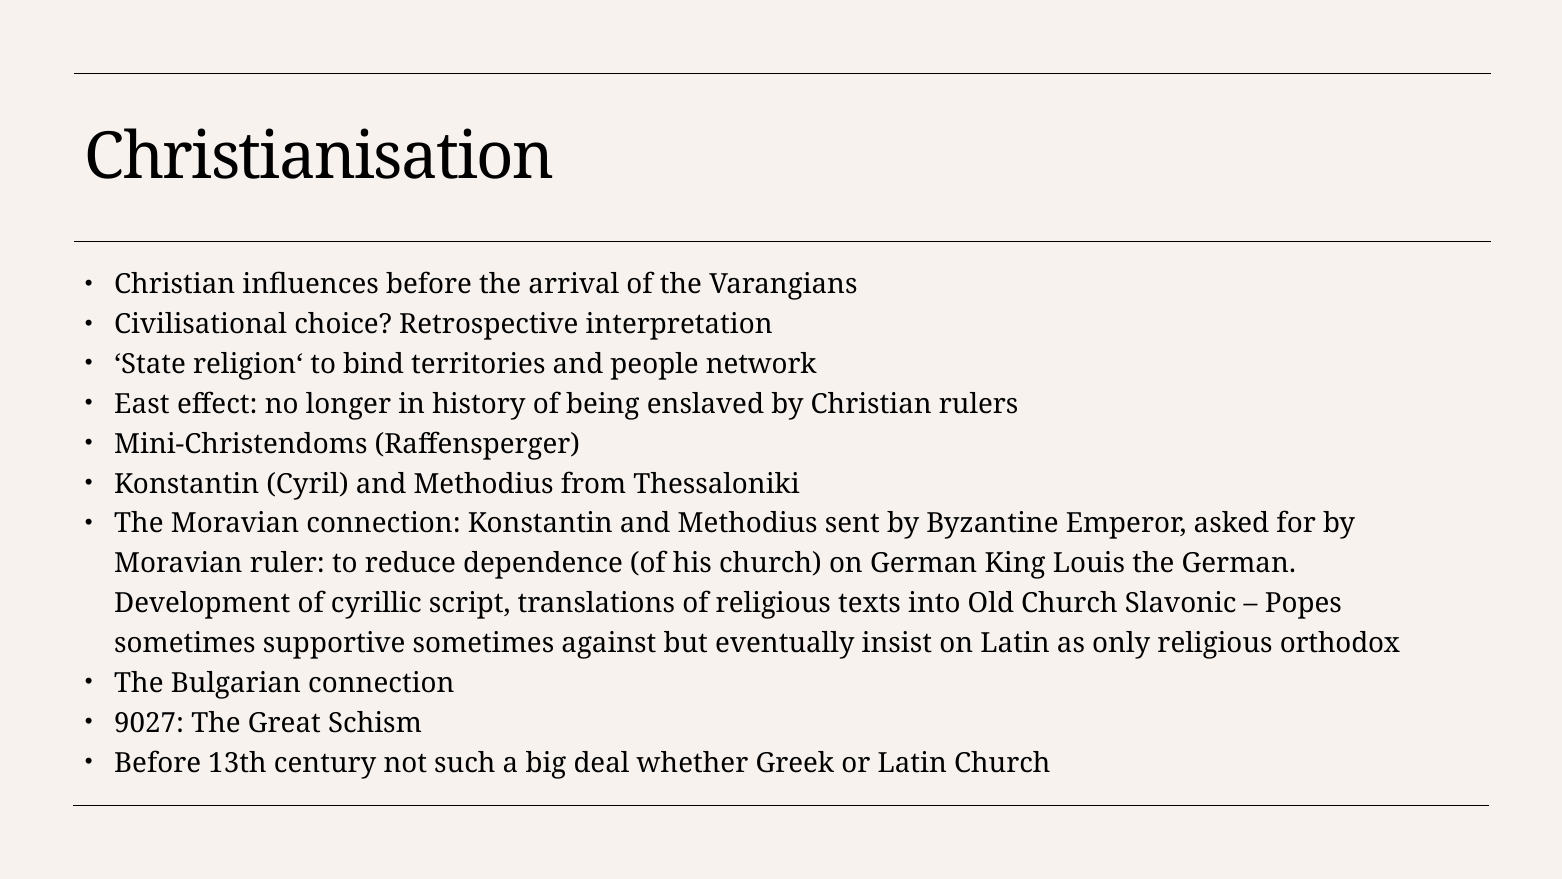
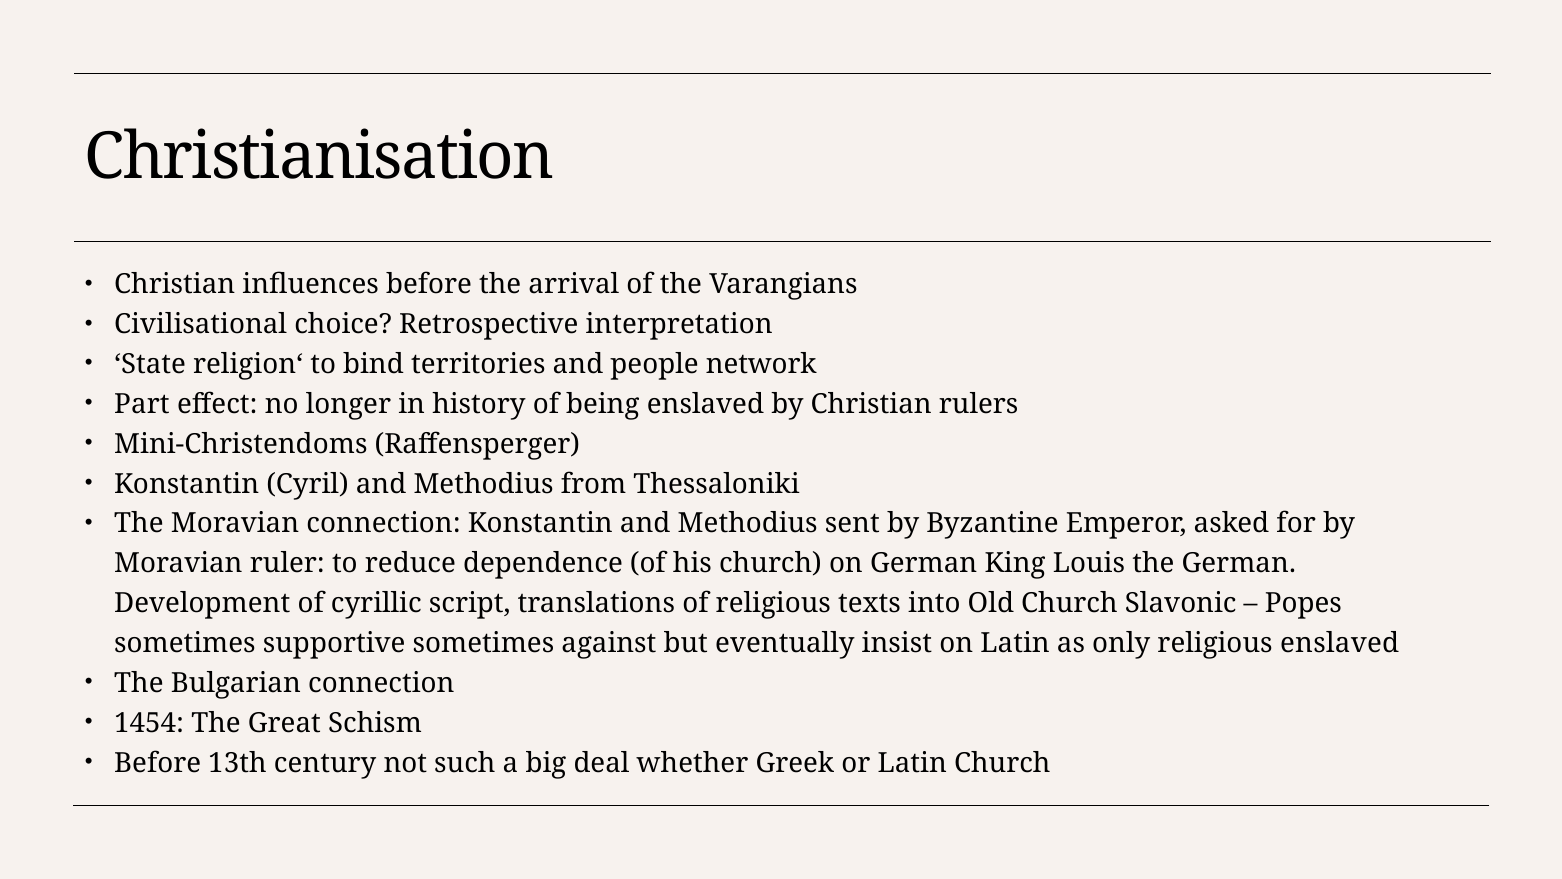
East: East -> Part
religious orthodox: orthodox -> enslaved
9027: 9027 -> 1454
